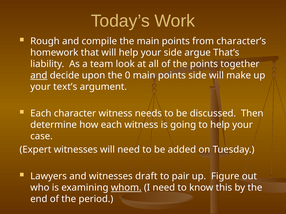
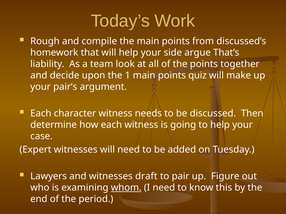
character’s: character’s -> discussed’s
and at (39, 76) underline: present -> none
0: 0 -> 1
points side: side -> quiz
text’s: text’s -> pair’s
